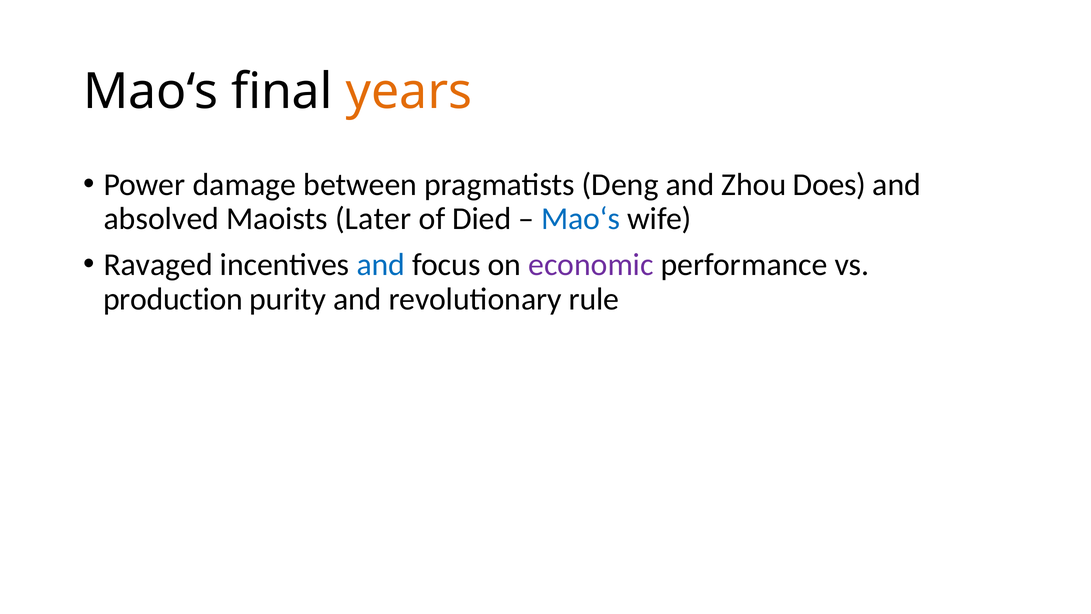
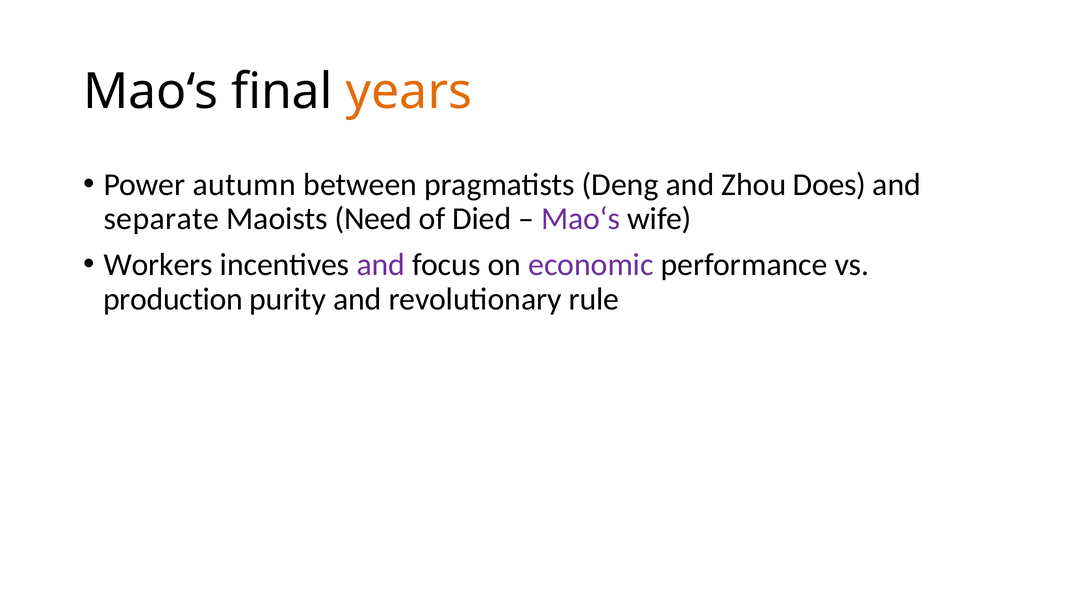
damage: damage -> autumn
absolved: absolved -> separate
Later: Later -> Need
Mao‘s at (581, 219) colour: blue -> purple
Ravaged: Ravaged -> Workers
and at (381, 265) colour: blue -> purple
